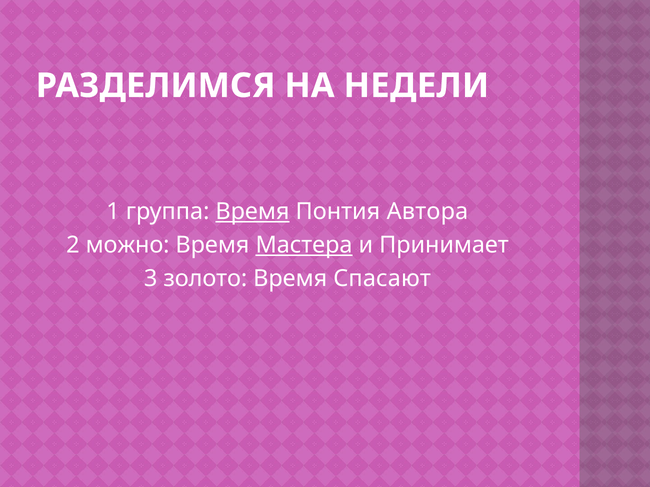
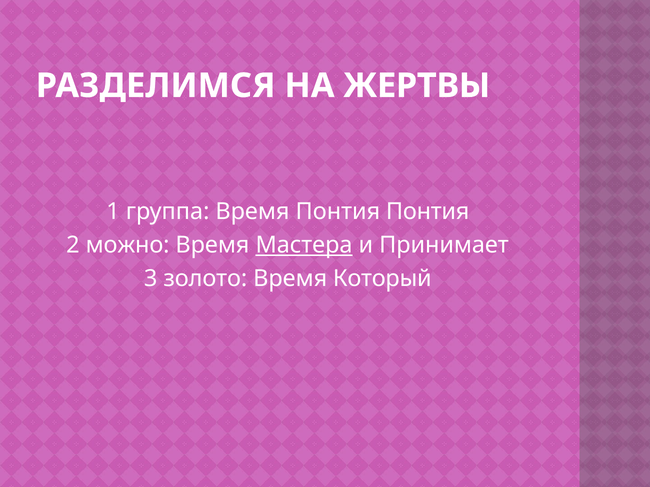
НЕДЕЛИ: НЕДЕЛИ -> ЖЕРТВЫ
Время at (252, 212) underline: present -> none
Понтия Автора: Автора -> Понтия
Спасают: Спасают -> Который
